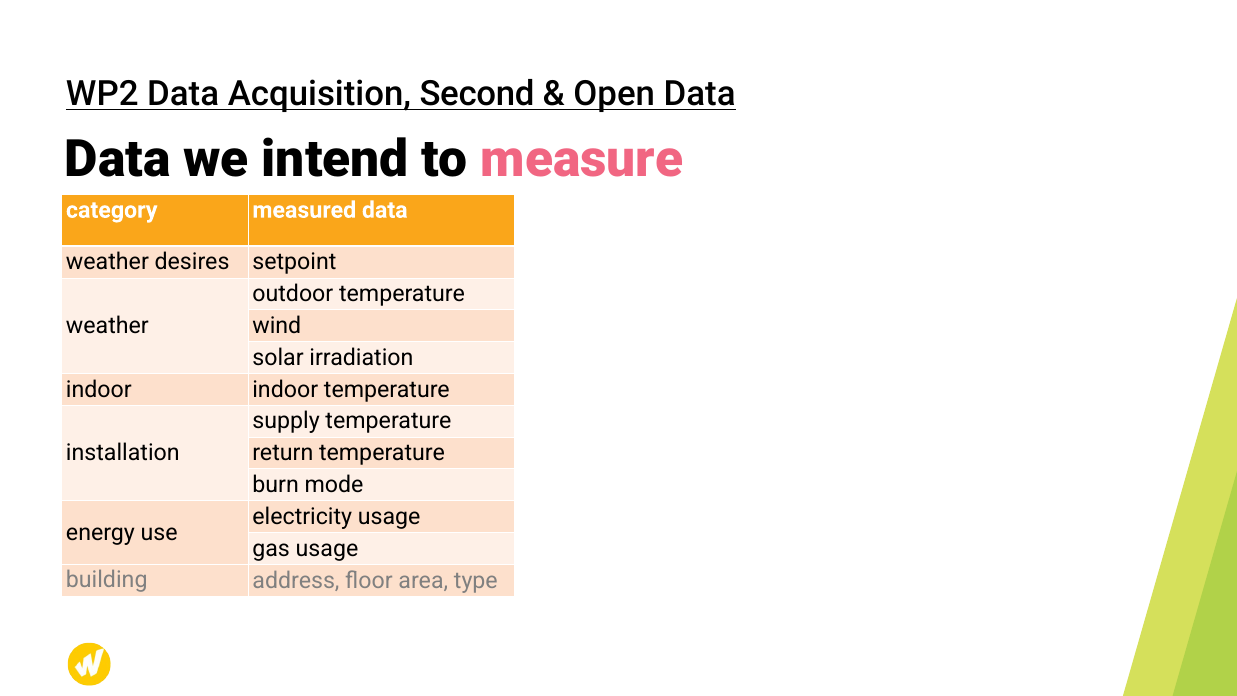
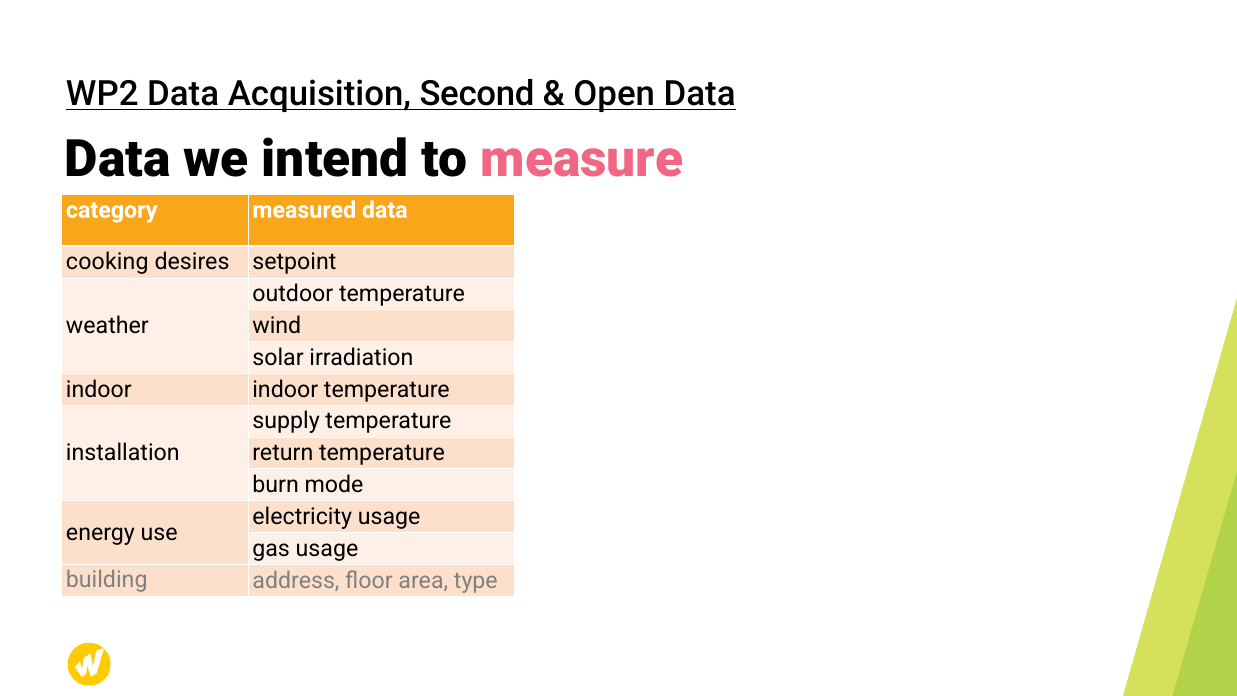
weather at (107, 262): weather -> cooking
